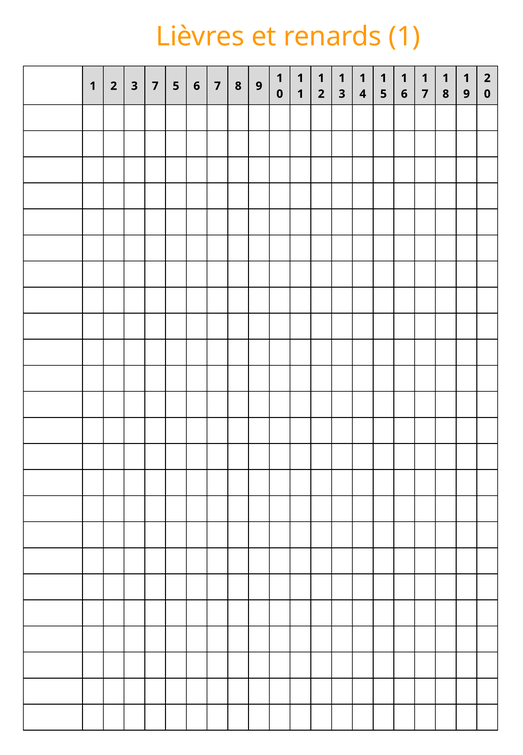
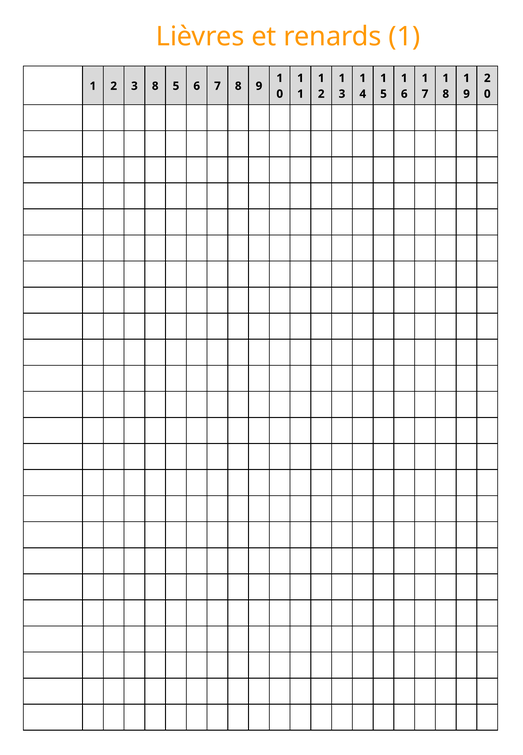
3 7: 7 -> 8
